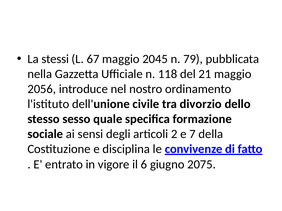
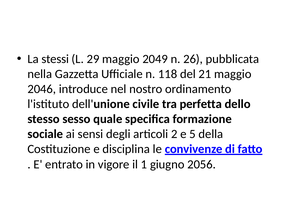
67: 67 -> 29
2045: 2045 -> 2049
79: 79 -> 26
2056: 2056 -> 2046
divorzio: divorzio -> perfetta
7: 7 -> 5
6: 6 -> 1
2075: 2075 -> 2056
